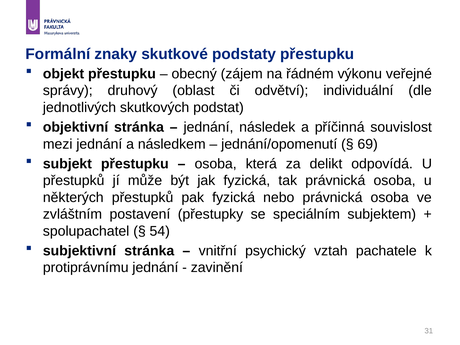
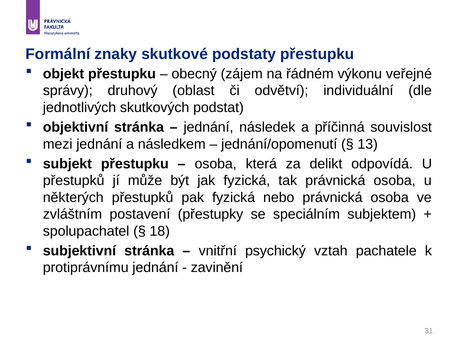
69: 69 -> 13
54: 54 -> 18
